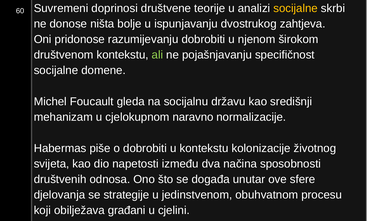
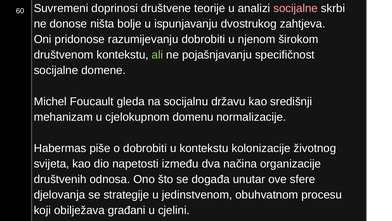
socijalne at (296, 8) colour: yellow -> pink
naravno: naravno -> domenu
sposobnosti: sposobnosti -> organizacije
